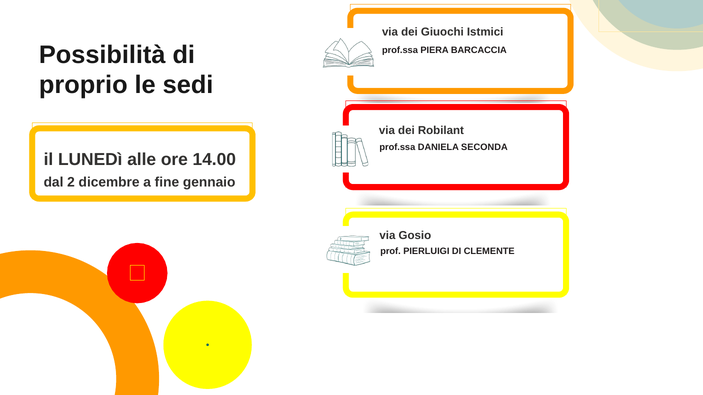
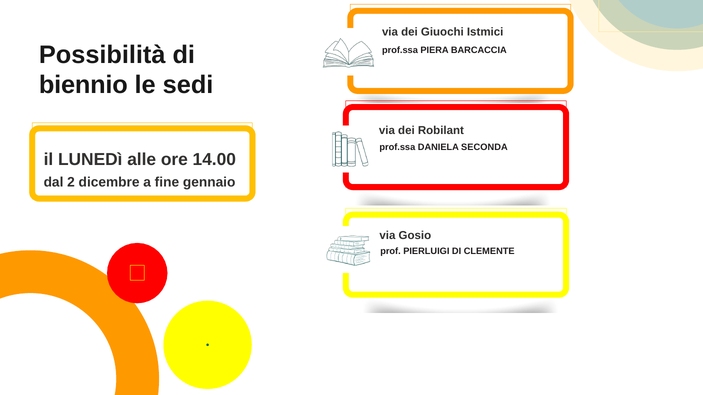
proprio: proprio -> biennio
